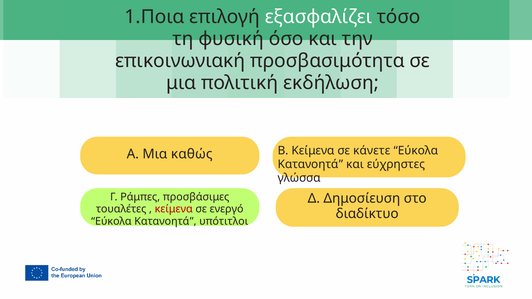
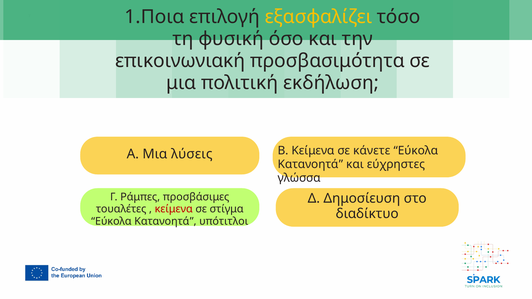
εξασφαλίζει colour: white -> yellow
καθώς: καθώς -> λύσεις
ενεργό: ενεργό -> στίγμα
